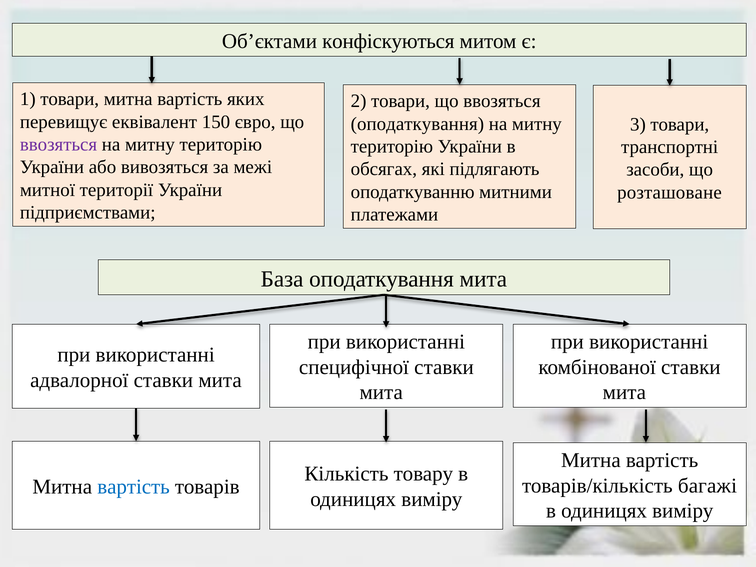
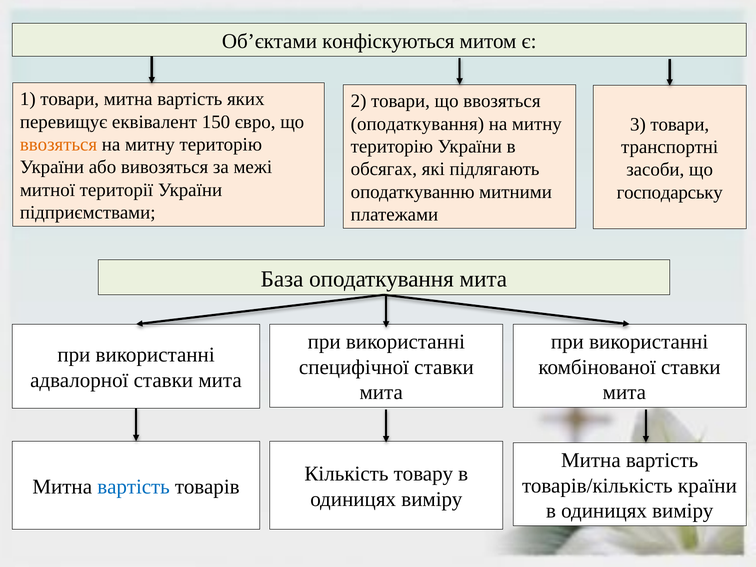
ввозяться at (59, 145) colour: purple -> orange
розташоване: розташоване -> господарську
багажі: багажі -> країни
